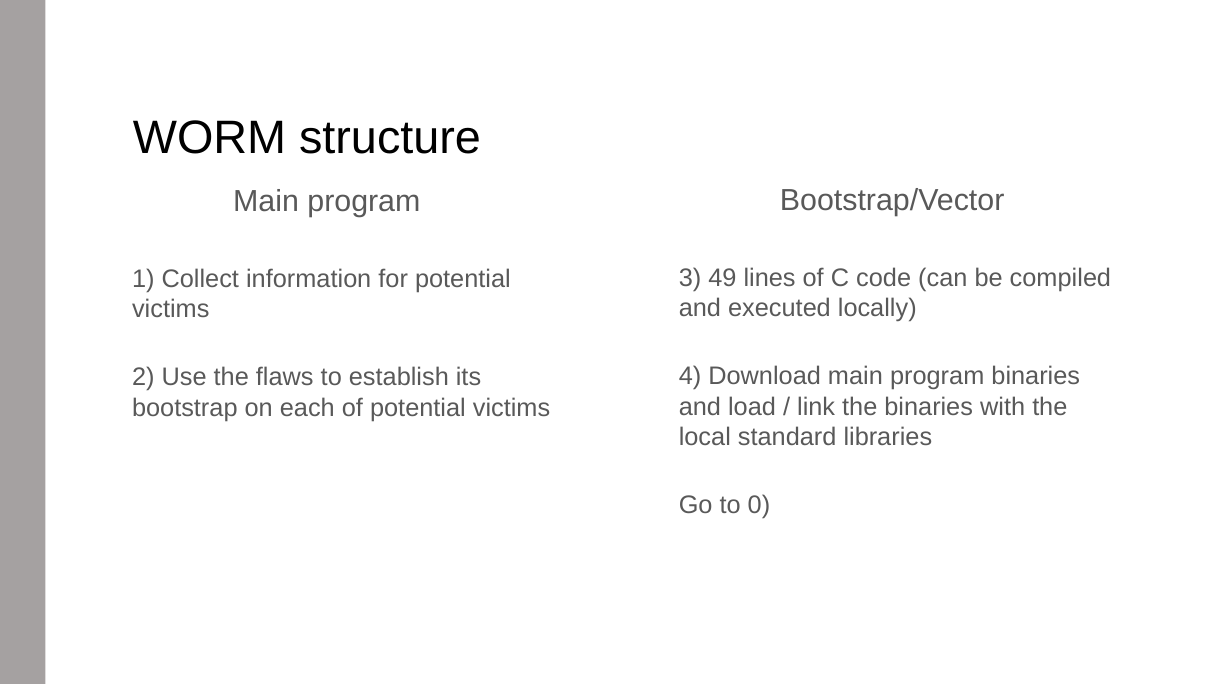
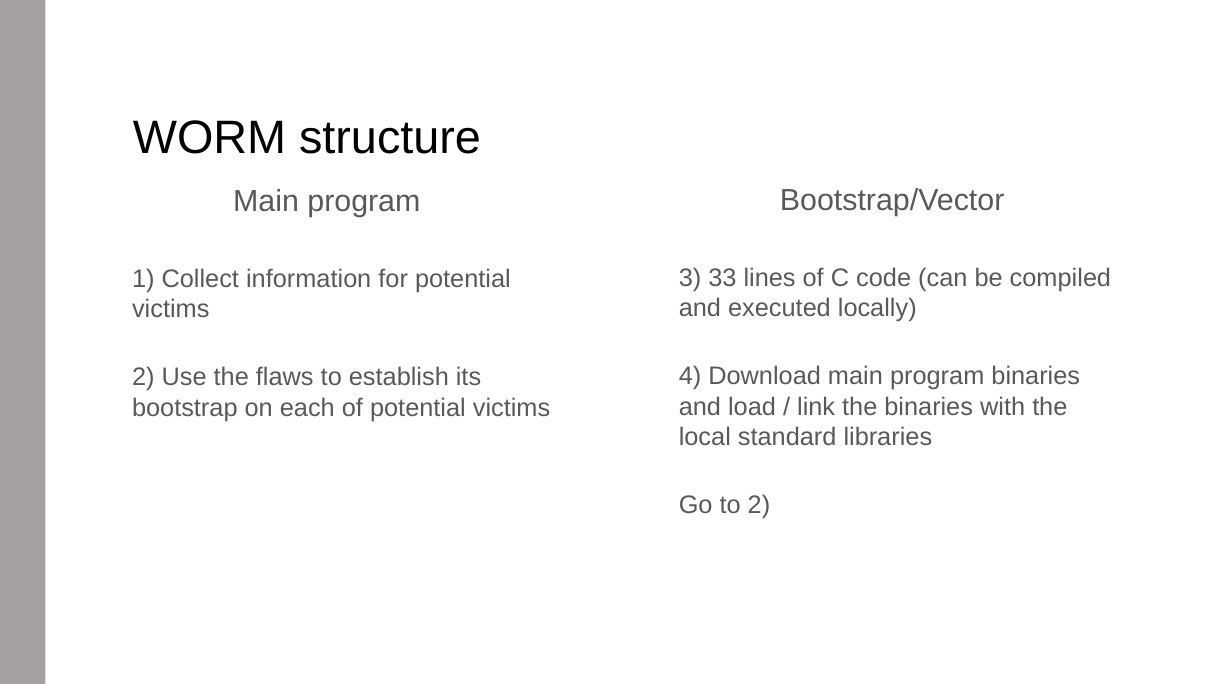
49: 49 -> 33
to 0: 0 -> 2
